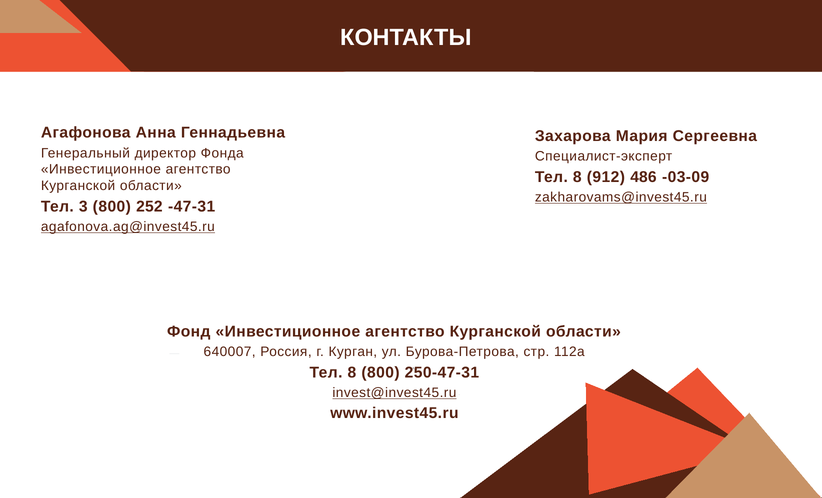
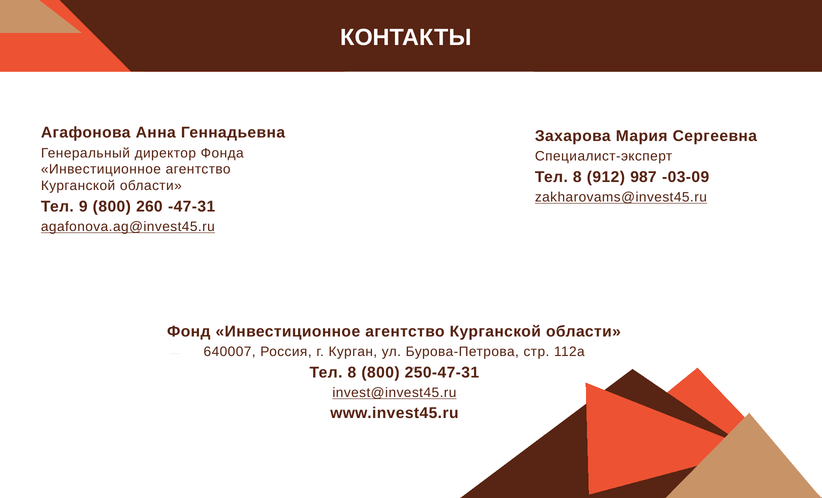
486: 486 -> 987
3: 3 -> 9
252: 252 -> 260
